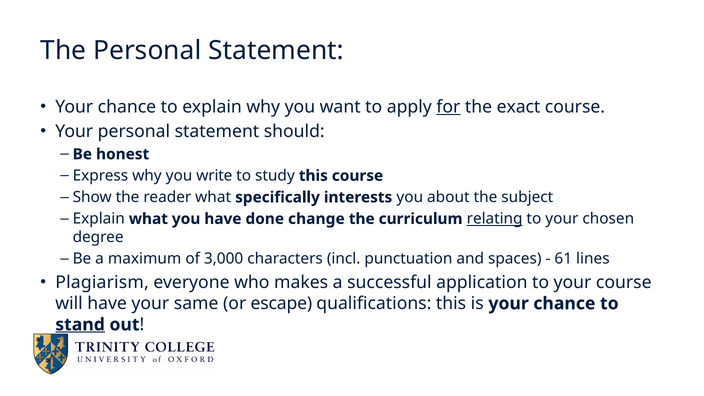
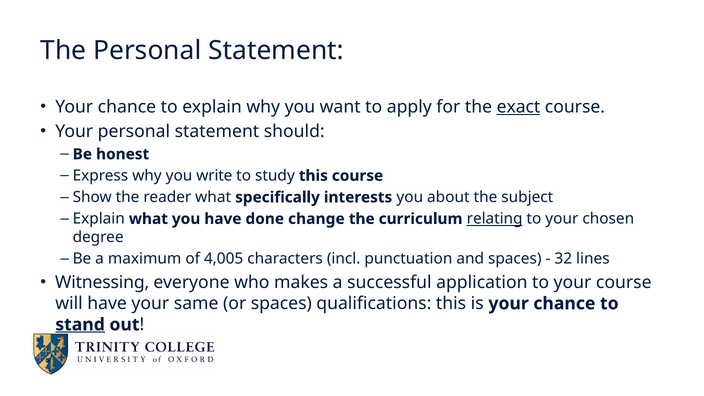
for underline: present -> none
exact underline: none -> present
3,000: 3,000 -> 4,005
61: 61 -> 32
Plagiarism: Plagiarism -> Witnessing
or escape: escape -> spaces
